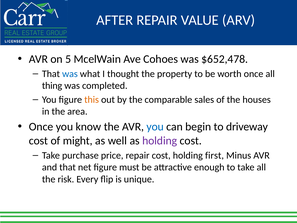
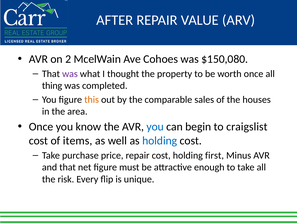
5: 5 -> 2
$652,478: $652,478 -> $150,080
was at (70, 74) colour: blue -> purple
driveway: driveway -> craigslist
might: might -> items
holding at (160, 140) colour: purple -> blue
